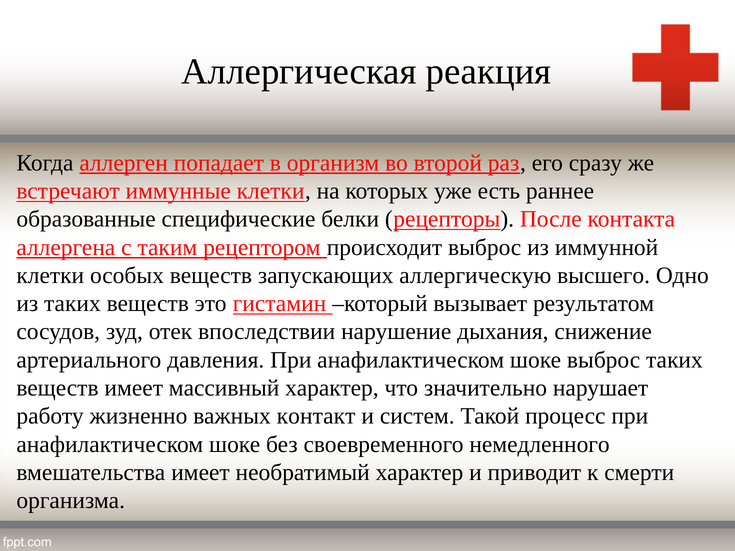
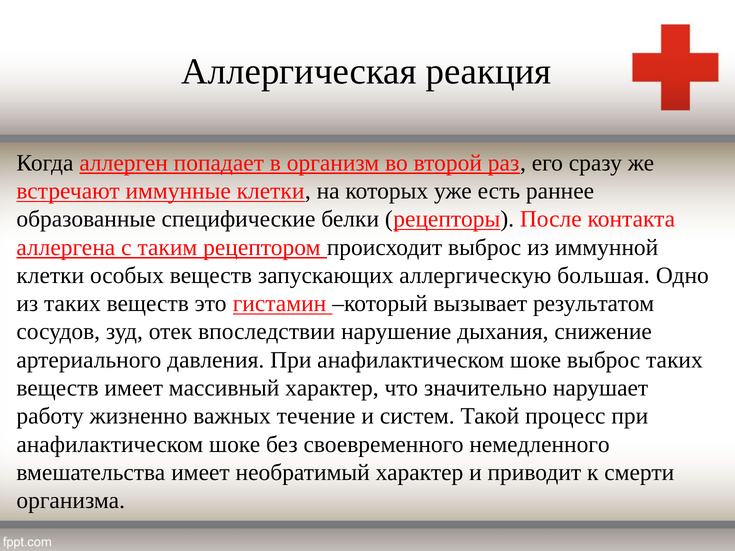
высшего: высшего -> большая
контакт: контакт -> течение
